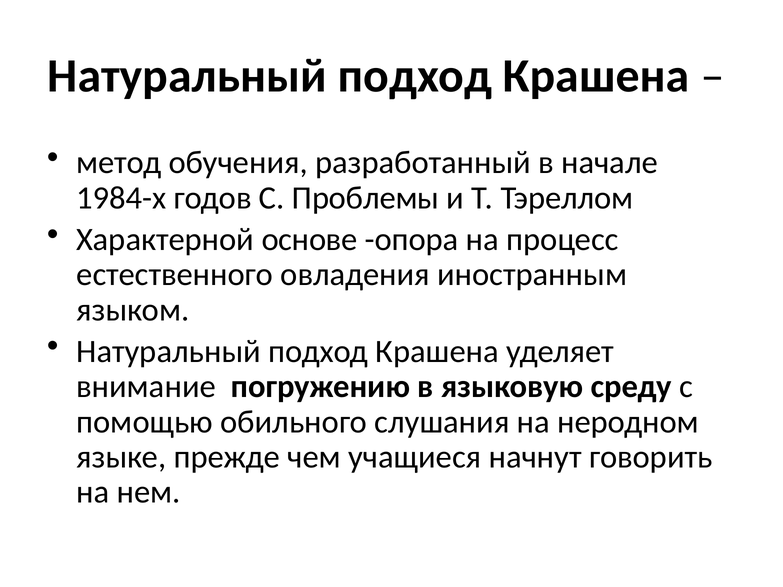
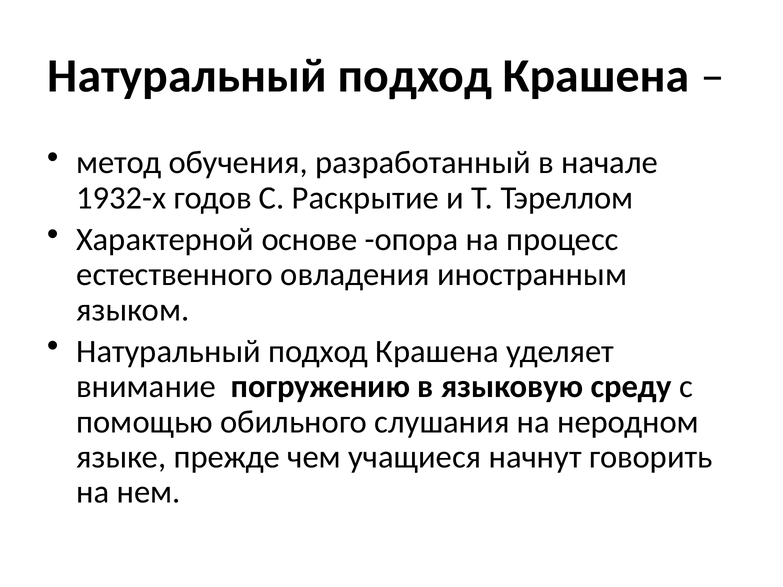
1984-х: 1984-х -> 1932-х
Проблемы: Проблемы -> Раскрытие
